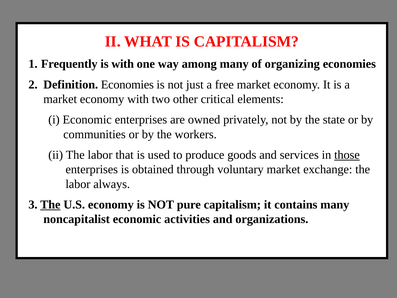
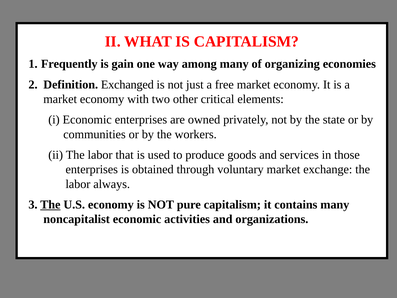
is with: with -> gain
Definition Economies: Economies -> Exchanged
those underline: present -> none
